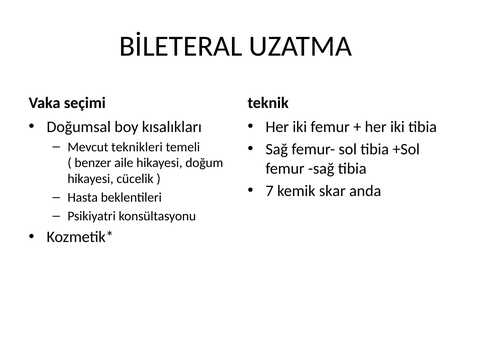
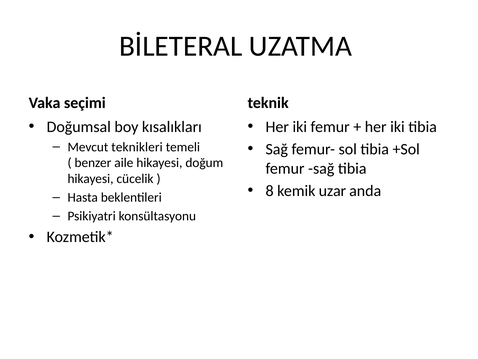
7: 7 -> 8
skar: skar -> uzar
